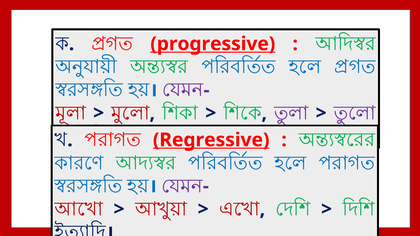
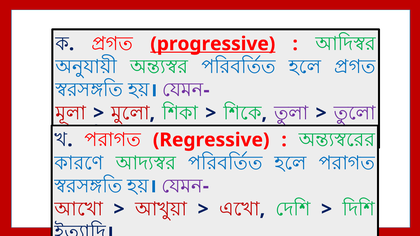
Regressive underline: present -> none
